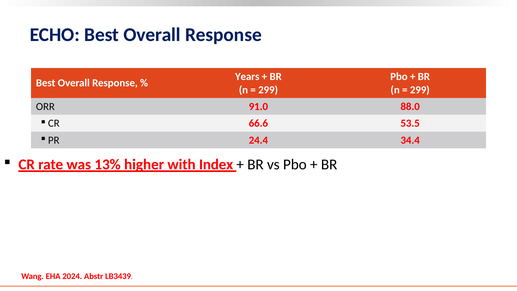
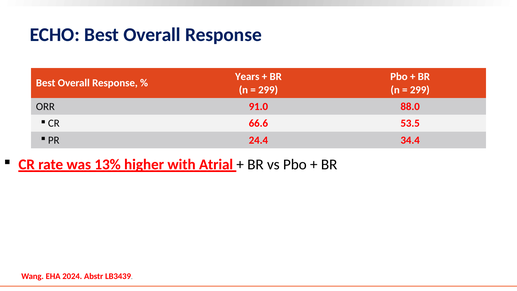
Index: Index -> Atrial
